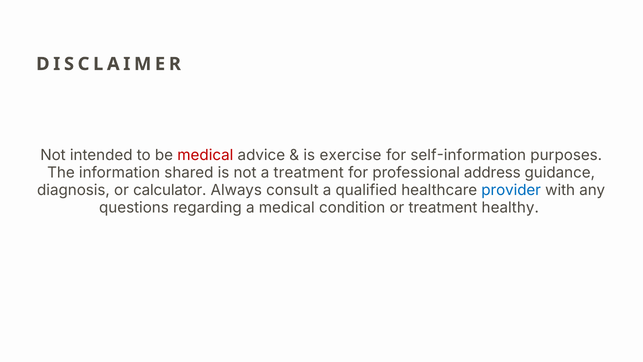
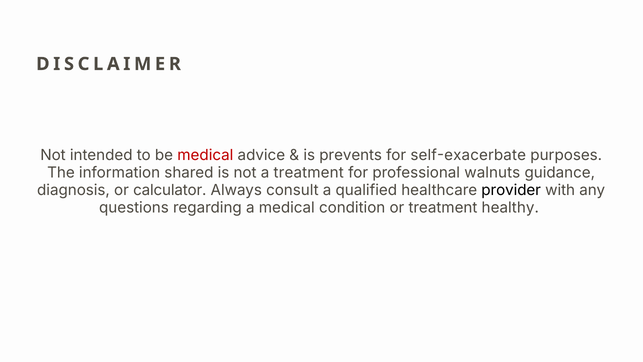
exercise: exercise -> prevents
self-information: self-information -> self-exacerbate
address: address -> walnuts
provider colour: blue -> black
